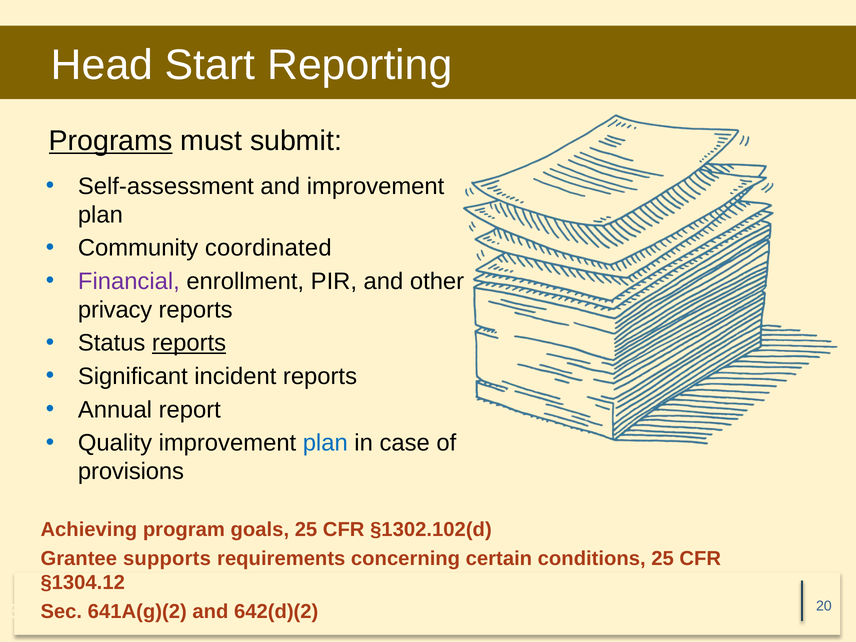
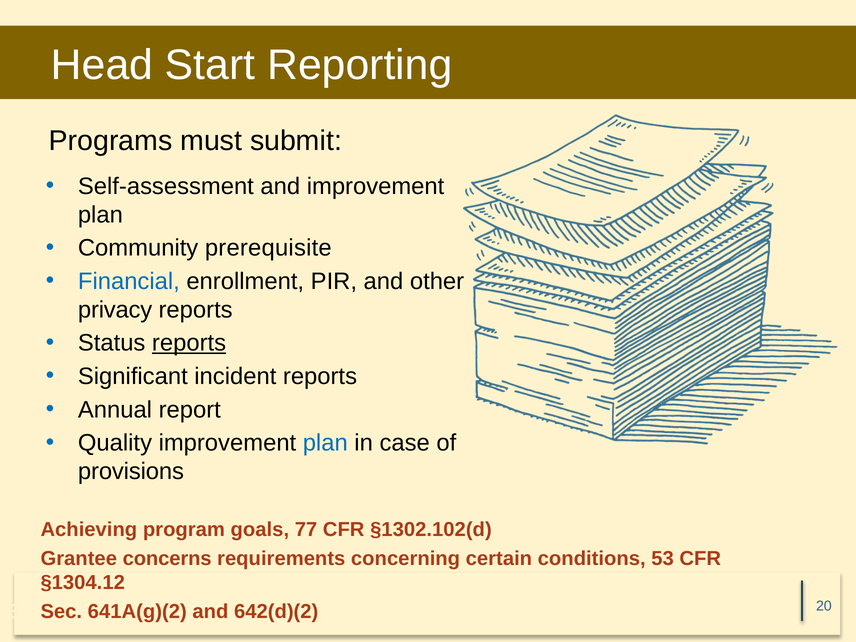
Programs underline: present -> none
coordinated: coordinated -> prerequisite
Financial colour: purple -> blue
goals 25: 25 -> 77
supports: supports -> concerns
conditions 25: 25 -> 53
